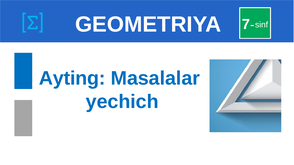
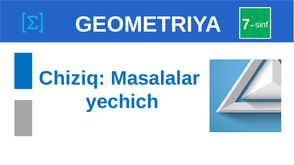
Ayting: Ayting -> Chiziq
